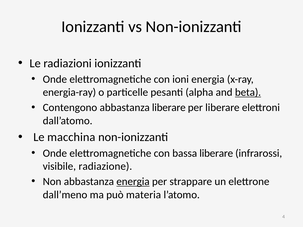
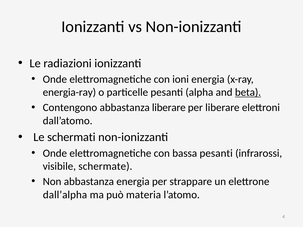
macchina: macchina -> schermati
bassa liberare: liberare -> pesanti
radiazione: radiazione -> schermate
energia at (133, 182) underline: present -> none
dall’meno: dall’meno -> dall’alpha
